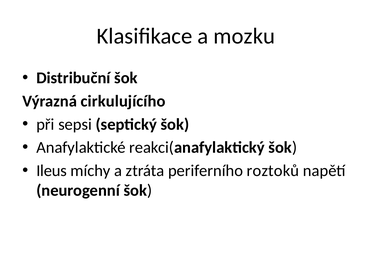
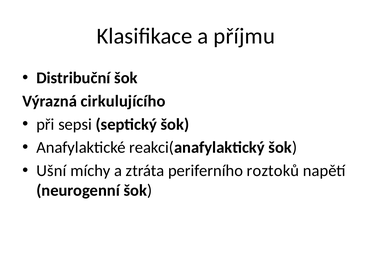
mozku: mozku -> příjmu
Ileus: Ileus -> Ušní
